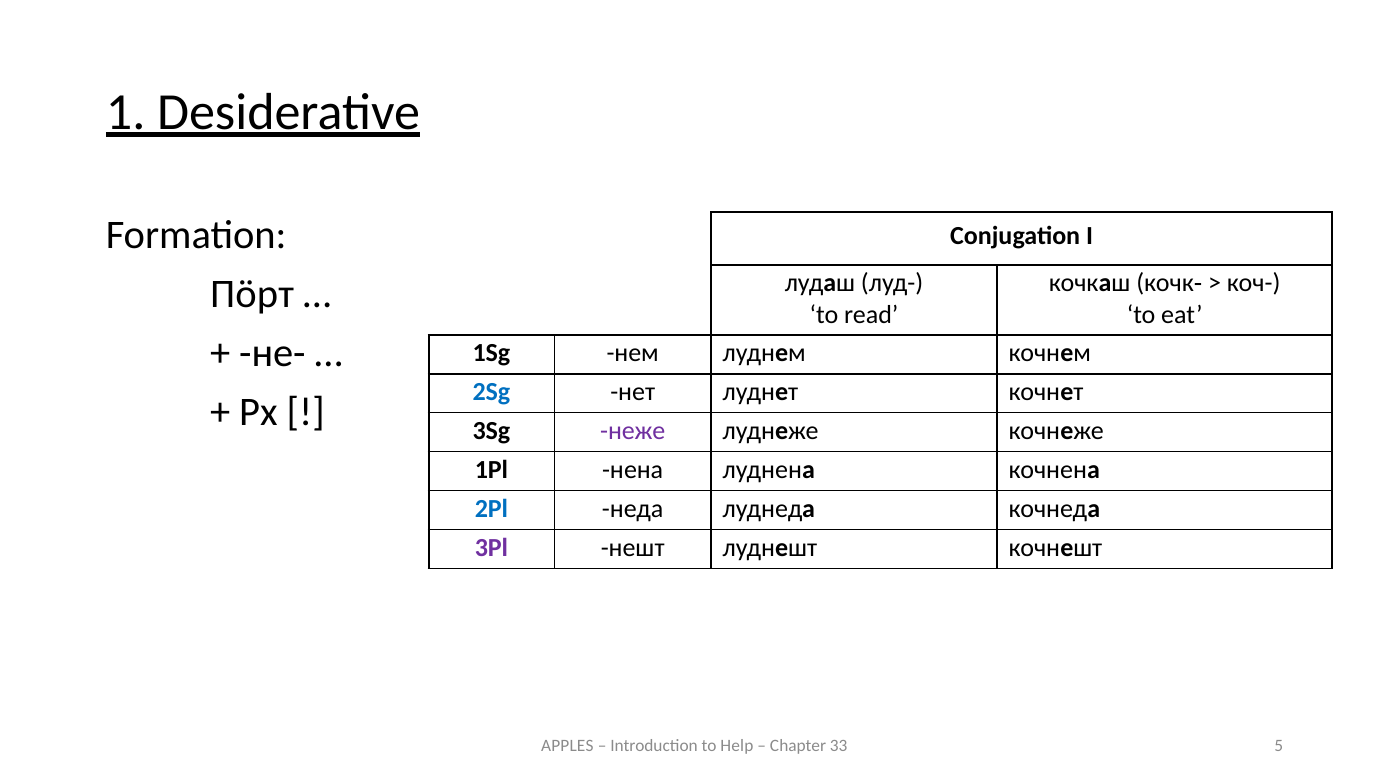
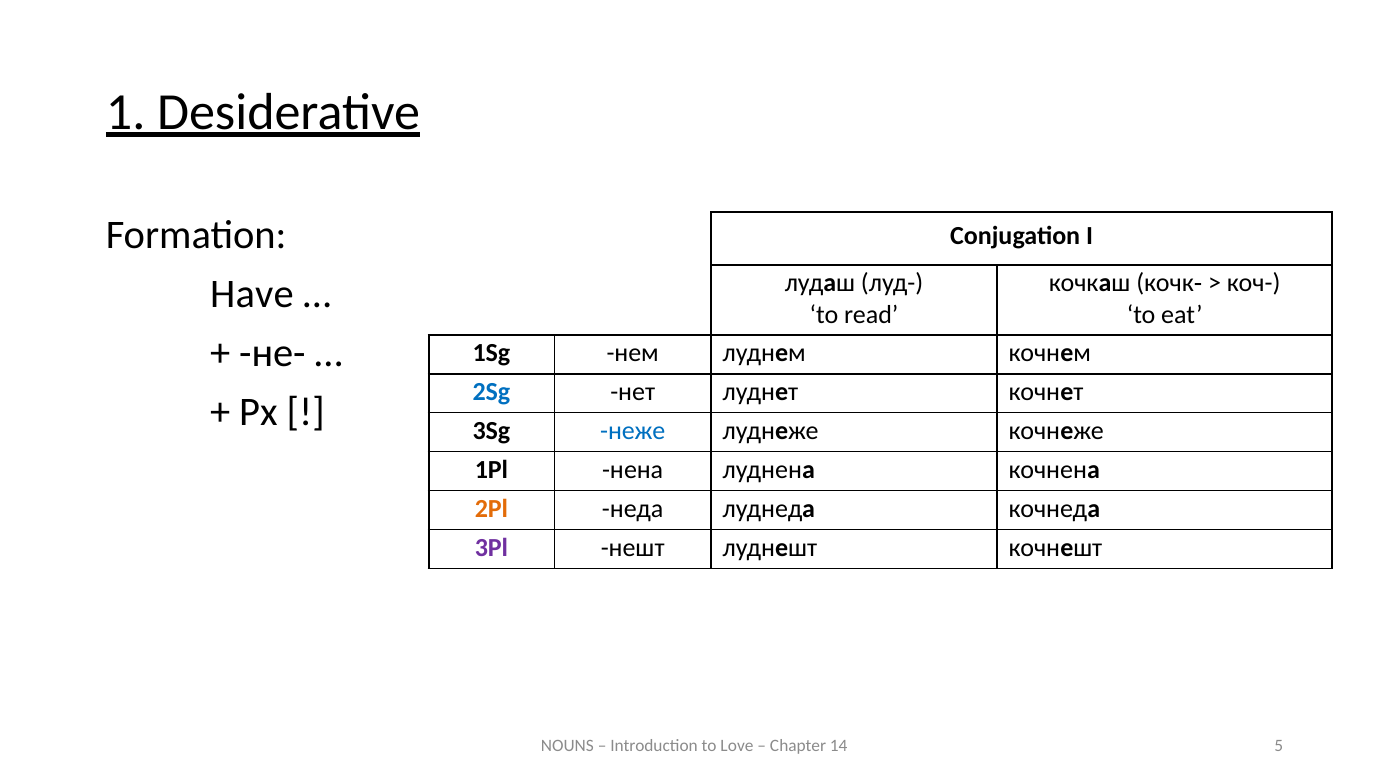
Пӧрт: Пӧрт -> Have
неже colour: purple -> blue
2Pl colour: blue -> orange
APPLES: APPLES -> NOUNS
Help: Help -> Love
33: 33 -> 14
